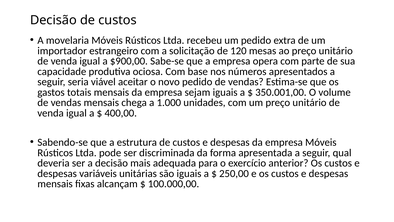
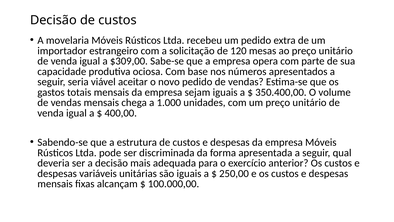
$900,00: $900,00 -> $309,00
350.001,00: 350.001,00 -> 350.400,00
